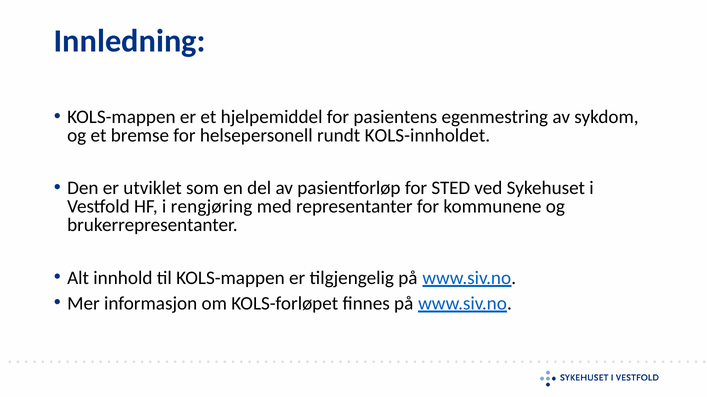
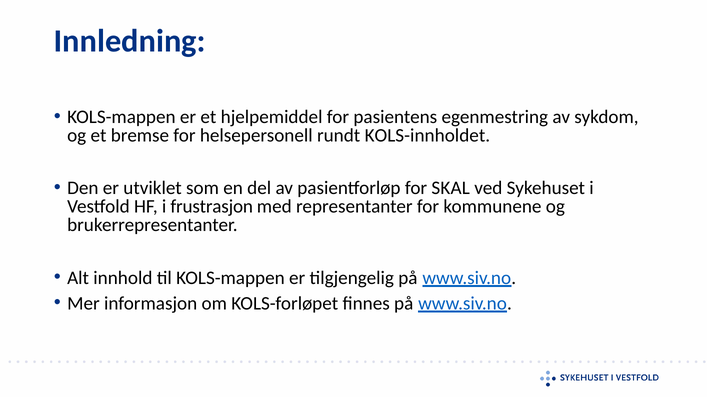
STED: STED -> SKAL
rengjøring: rengjøring -> frustrasjon
